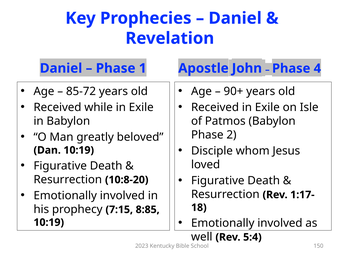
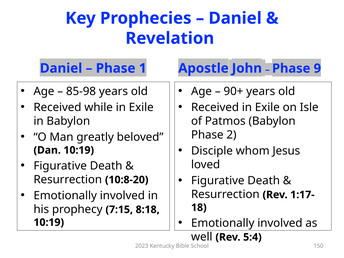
4: 4 -> 9
85-72: 85-72 -> 85-98
8:85: 8:85 -> 8:18
